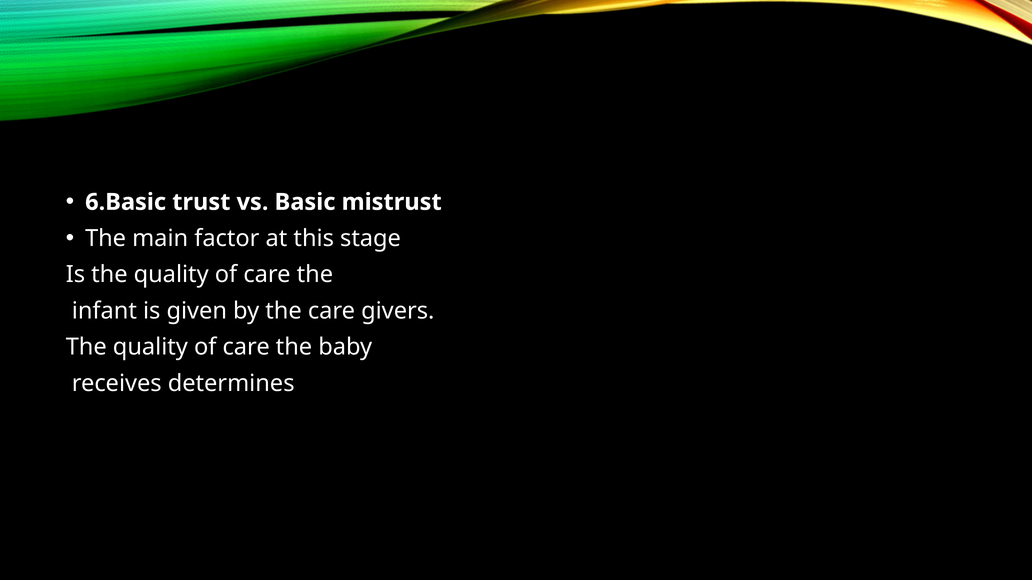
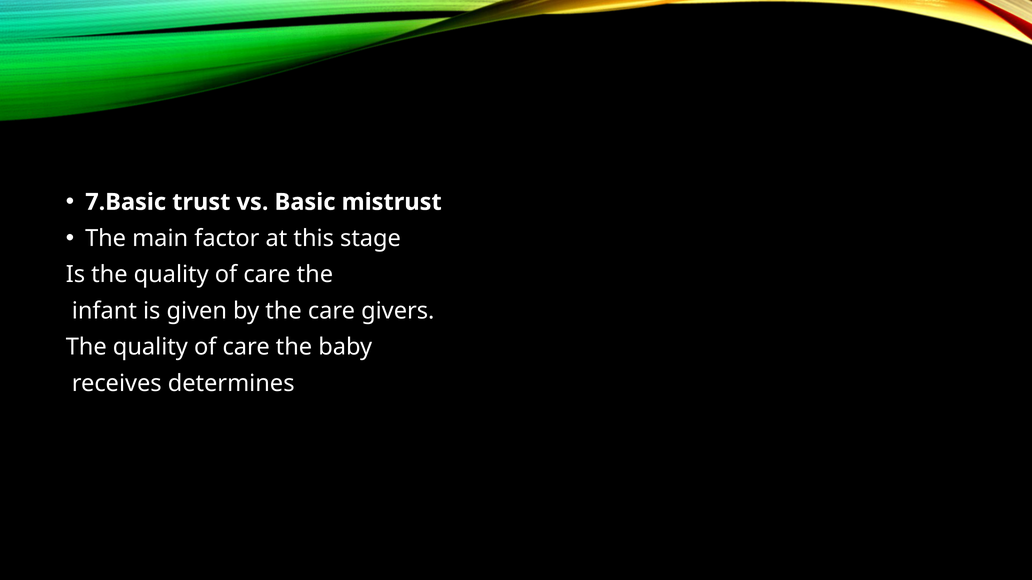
6.Basic: 6.Basic -> 7.Basic
